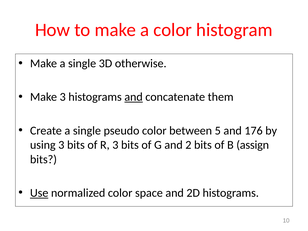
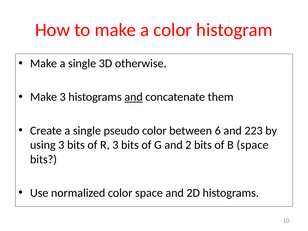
5: 5 -> 6
176: 176 -> 223
B assign: assign -> space
Use underline: present -> none
